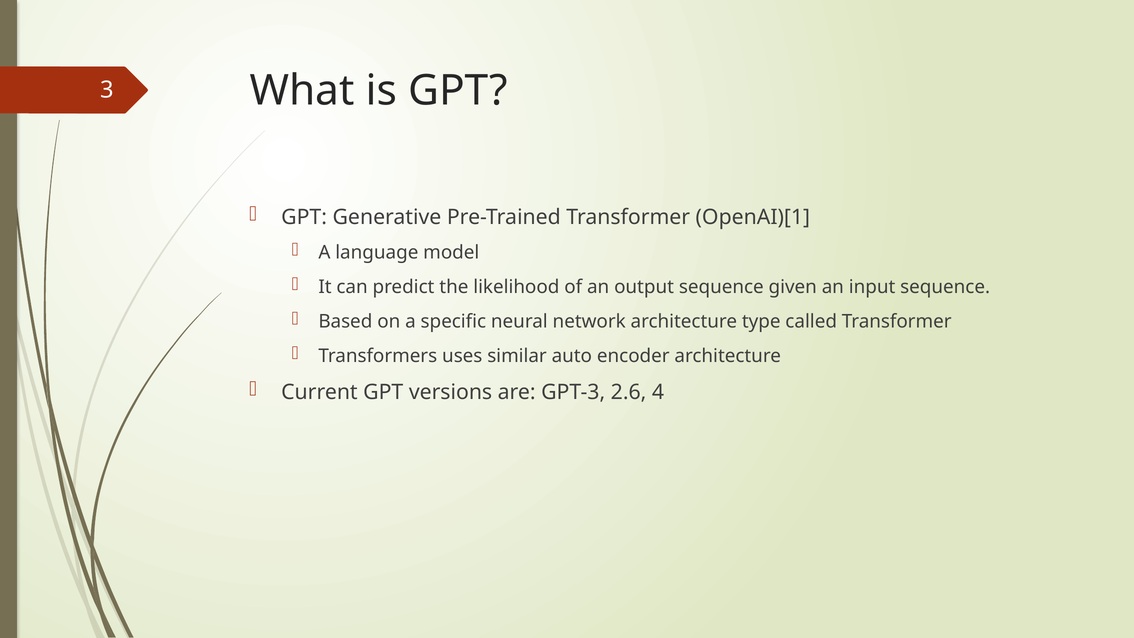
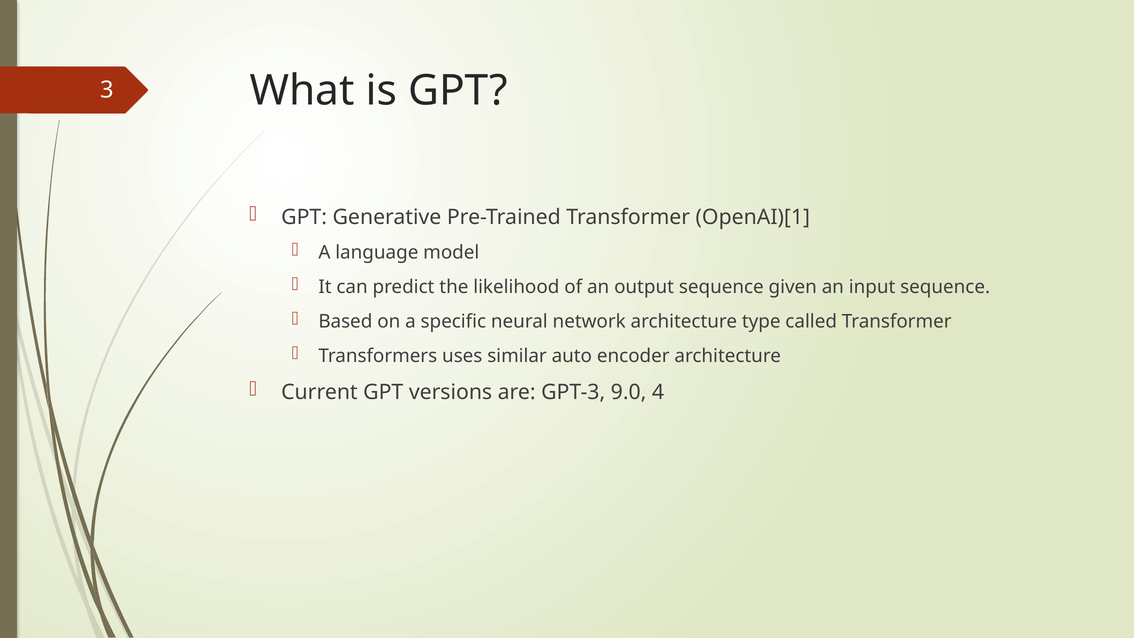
2.6: 2.6 -> 9.0
